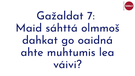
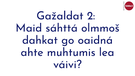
7: 7 -> 2
